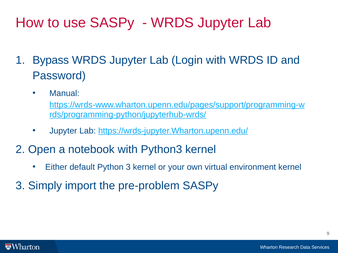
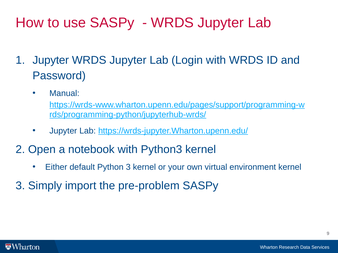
Bypass at (51, 60): Bypass -> Jupyter
